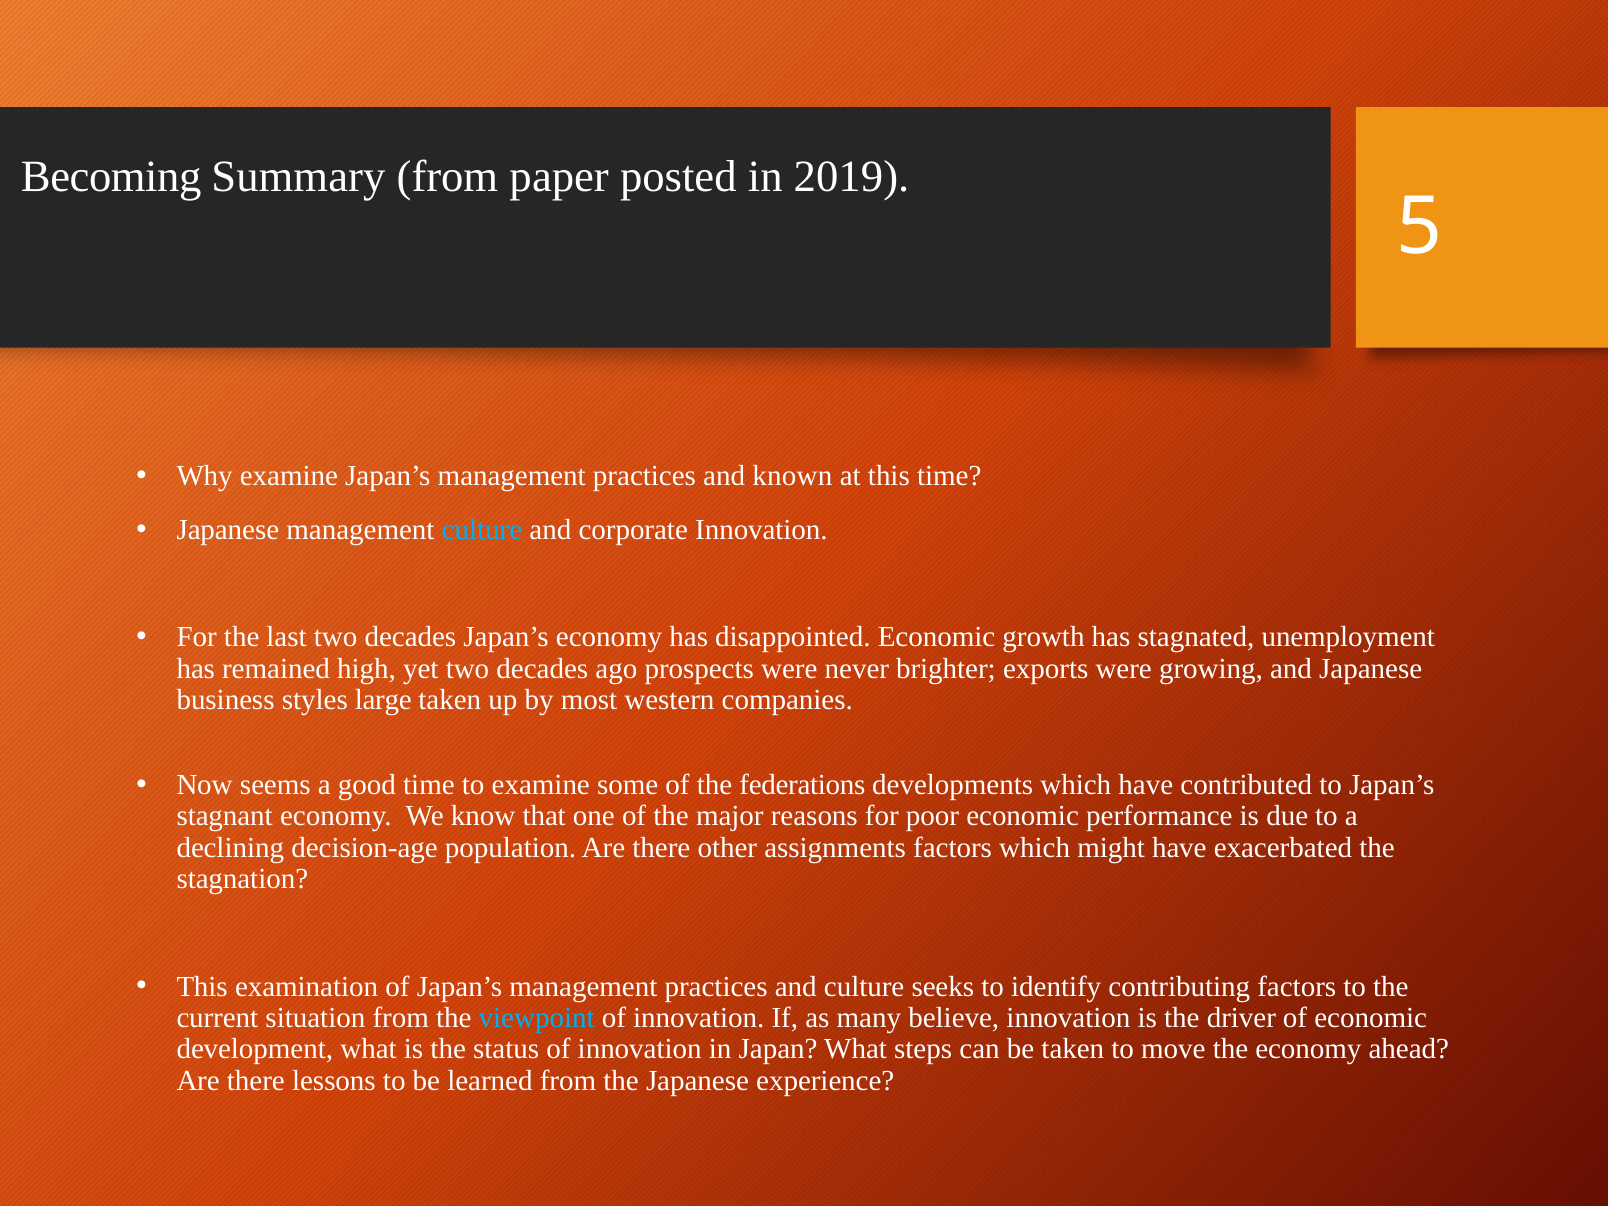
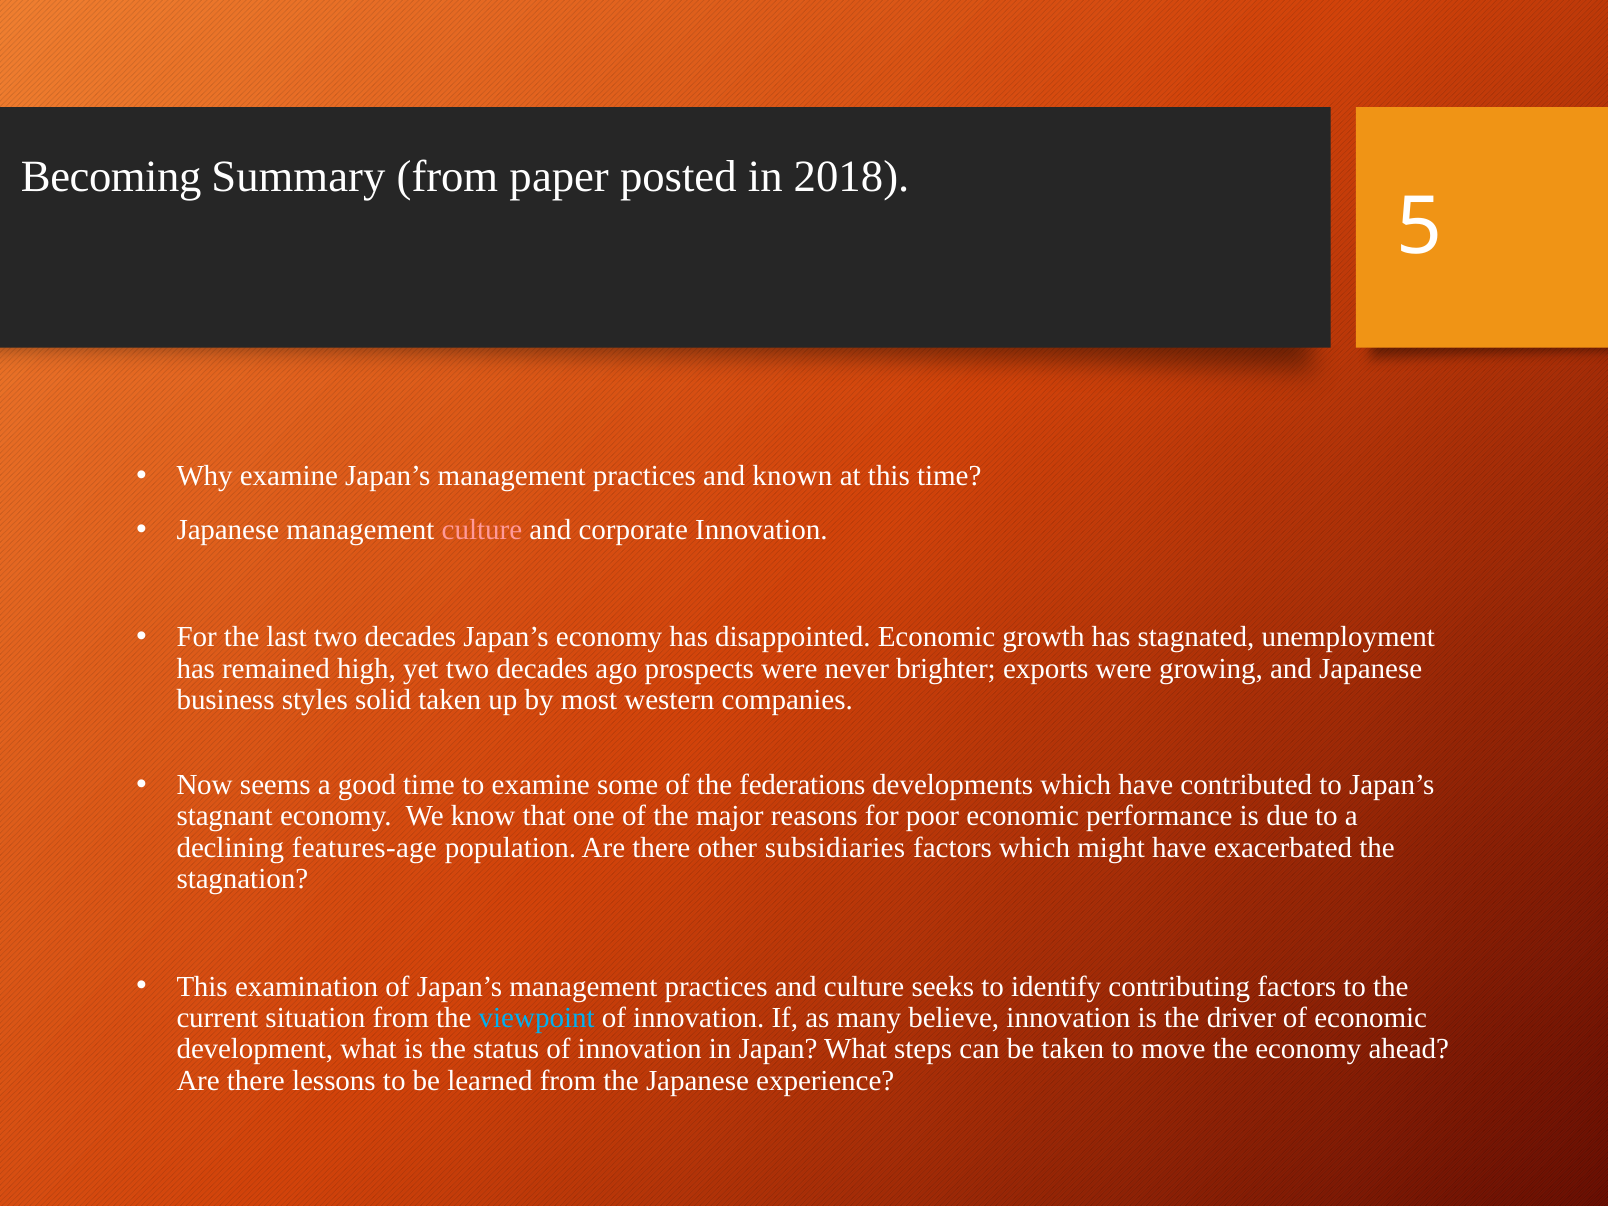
2019: 2019 -> 2018
culture at (482, 530) colour: light blue -> pink
large: large -> solid
decision-age: decision-age -> features-age
assignments: assignments -> subsidiaries
